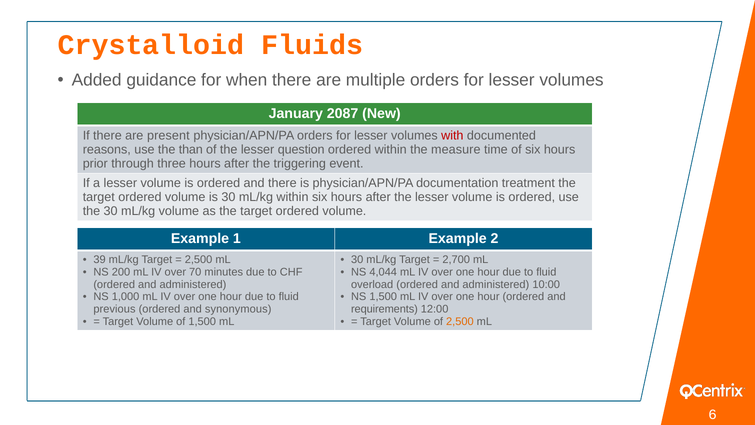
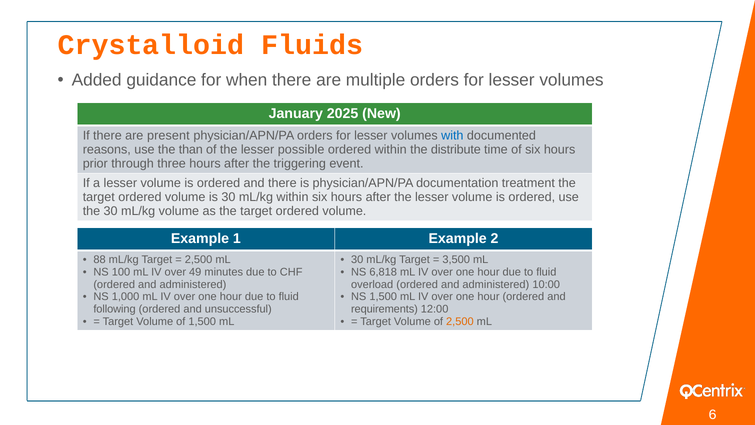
2087: 2087 -> 2025
with colour: red -> blue
question: question -> possible
measure: measure -> distribute
39: 39 -> 88
2,700: 2,700 -> 3,500
200: 200 -> 100
70: 70 -> 49
4,044: 4,044 -> 6,818
previous: previous -> following
synonymous: synonymous -> unsuccessful
